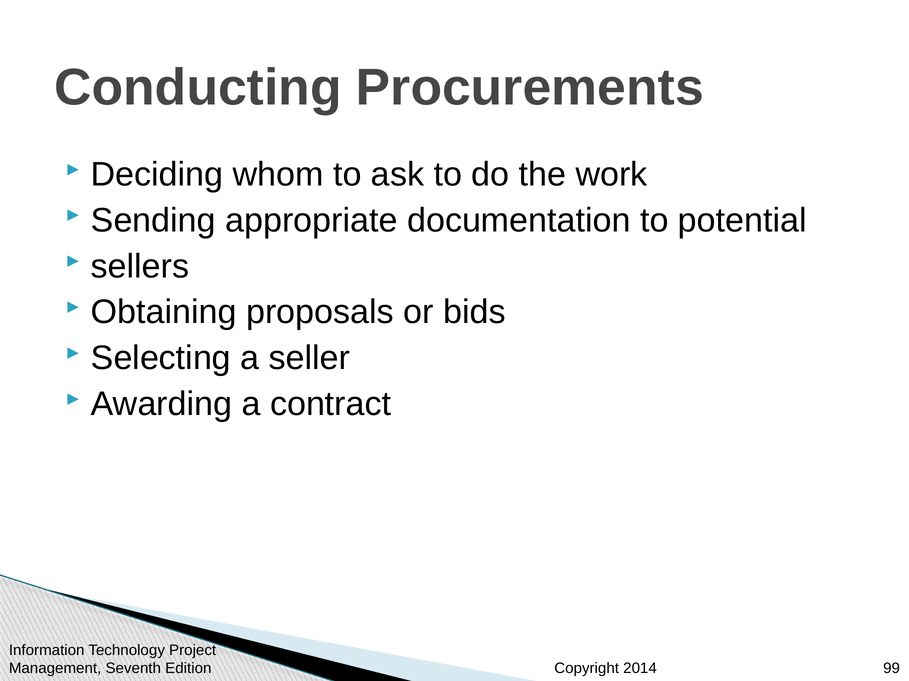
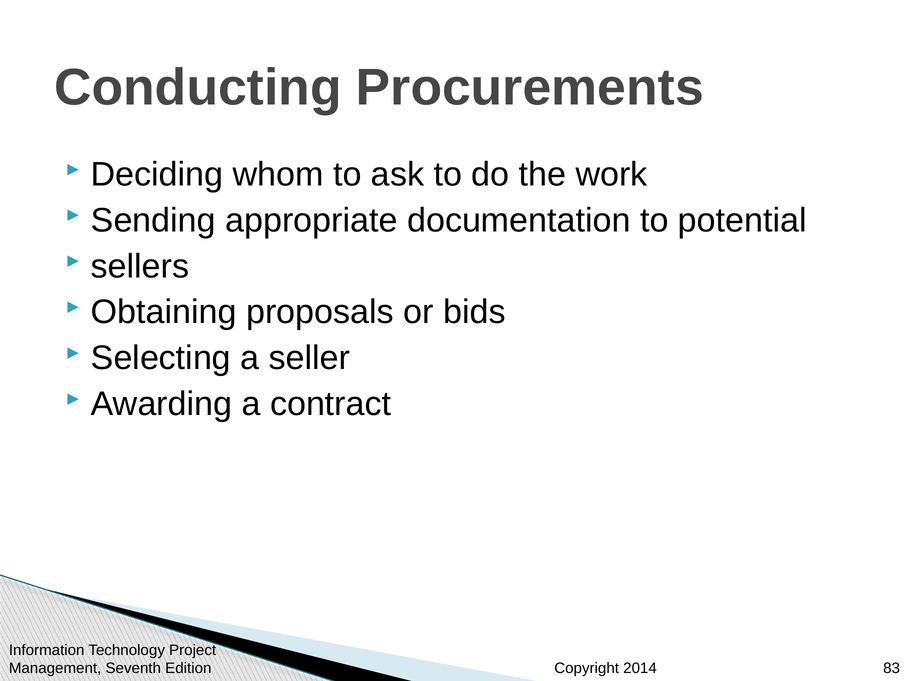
99: 99 -> 83
